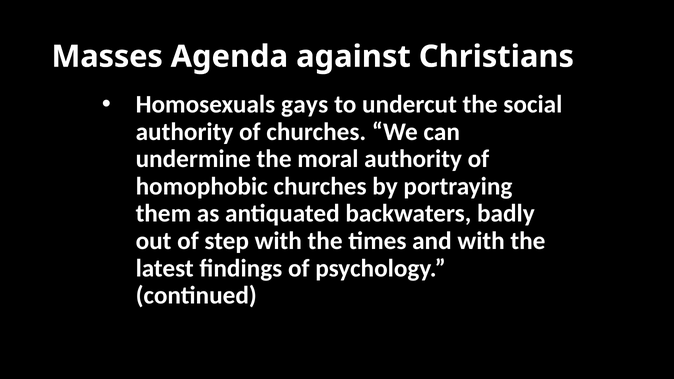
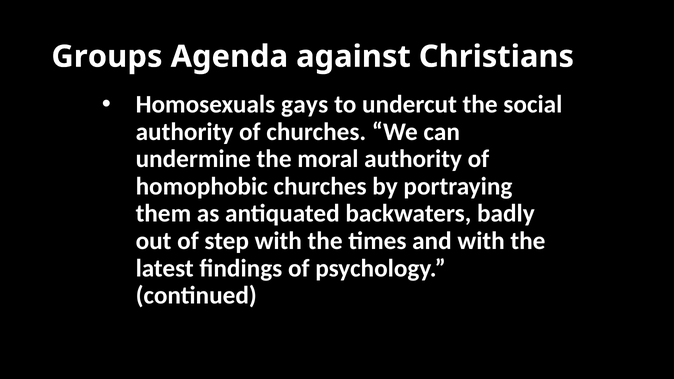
Masses: Masses -> Groups
